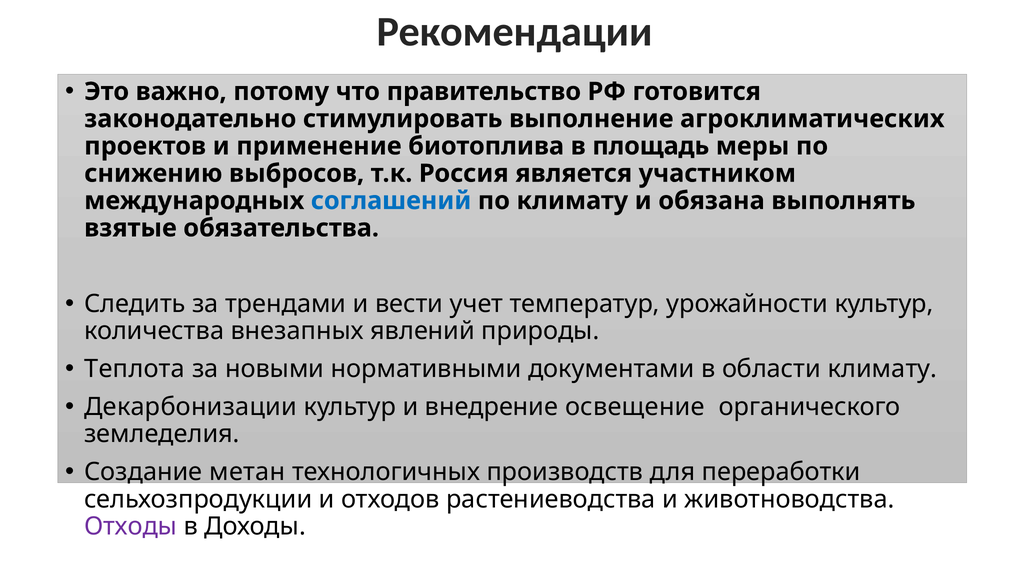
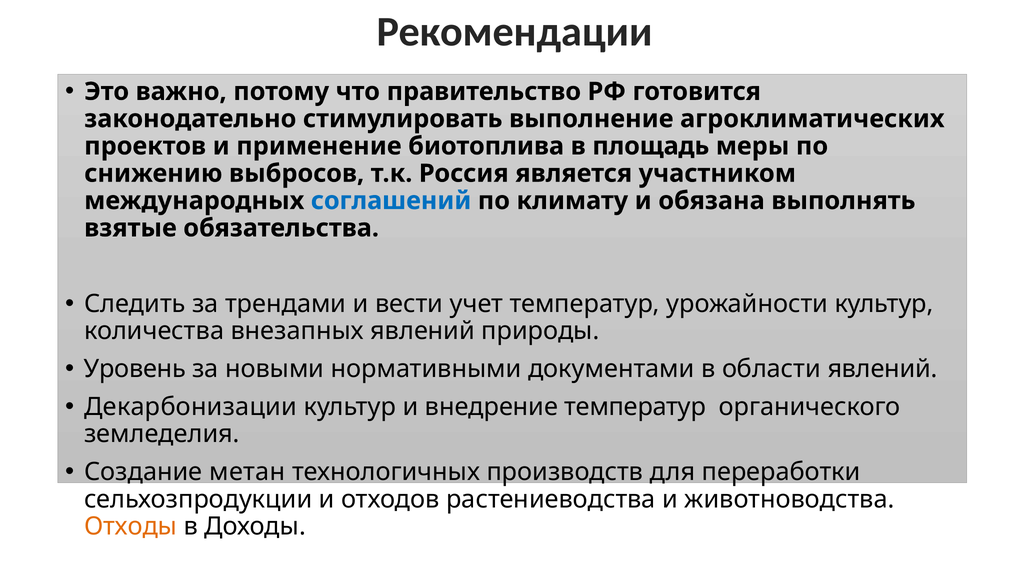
Теплота: Теплота -> Уровень
области климату: климату -> явлений
внедрение освещение: освещение -> температур
Отходы colour: purple -> orange
